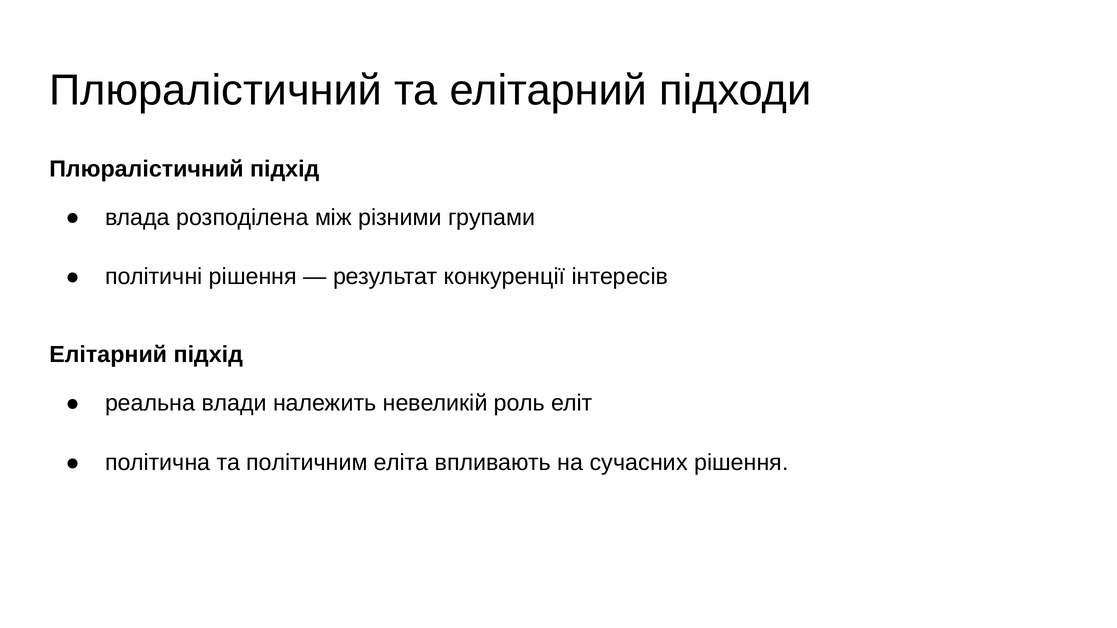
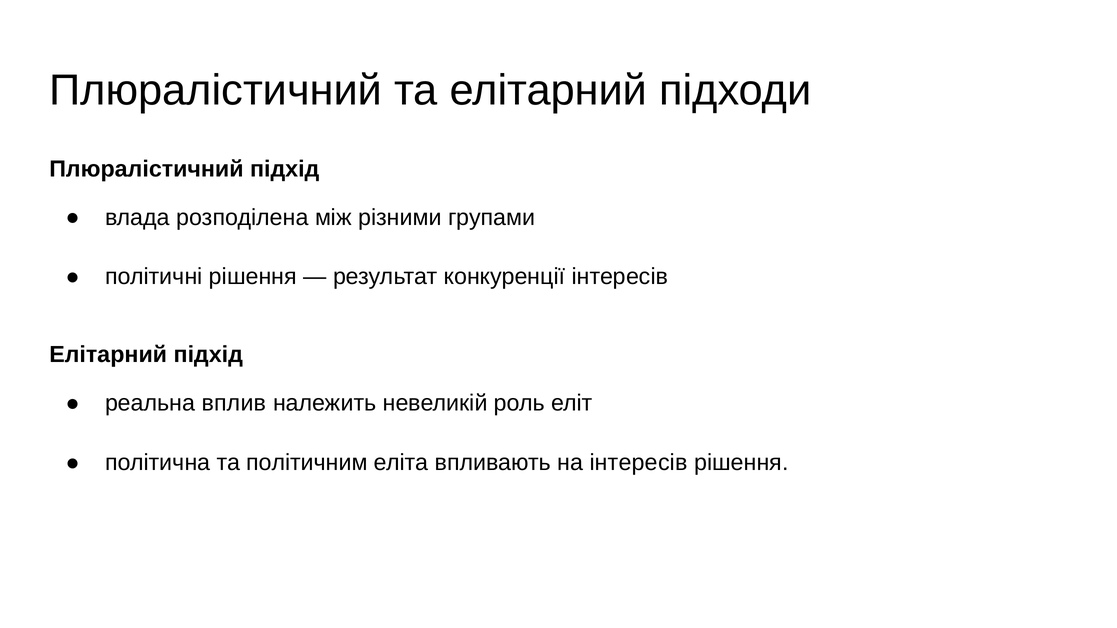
влади: влади -> вплив
на сучасних: сучасних -> інтересів
